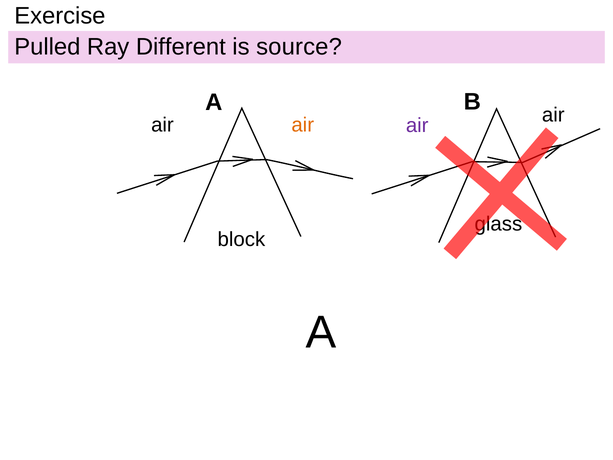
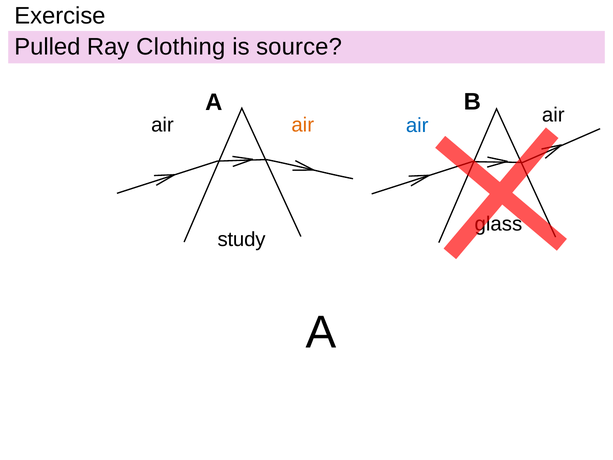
Different: Different -> Clothing
air at (417, 125) colour: purple -> blue
block: block -> study
